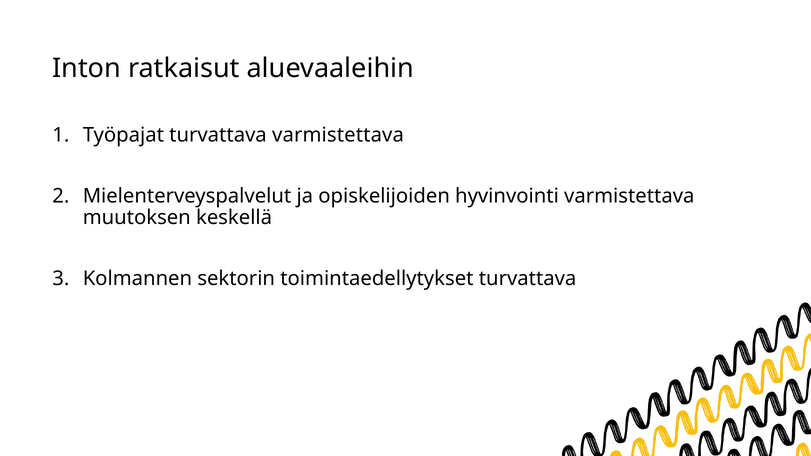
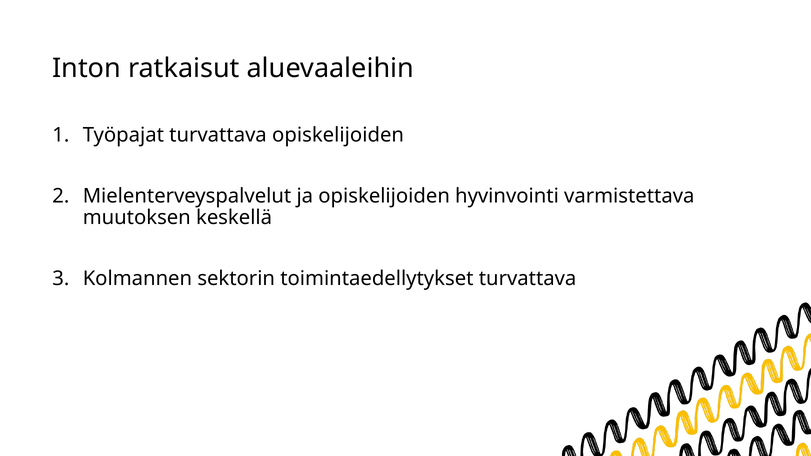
turvattava varmistettava: varmistettava -> opiskelijoiden
